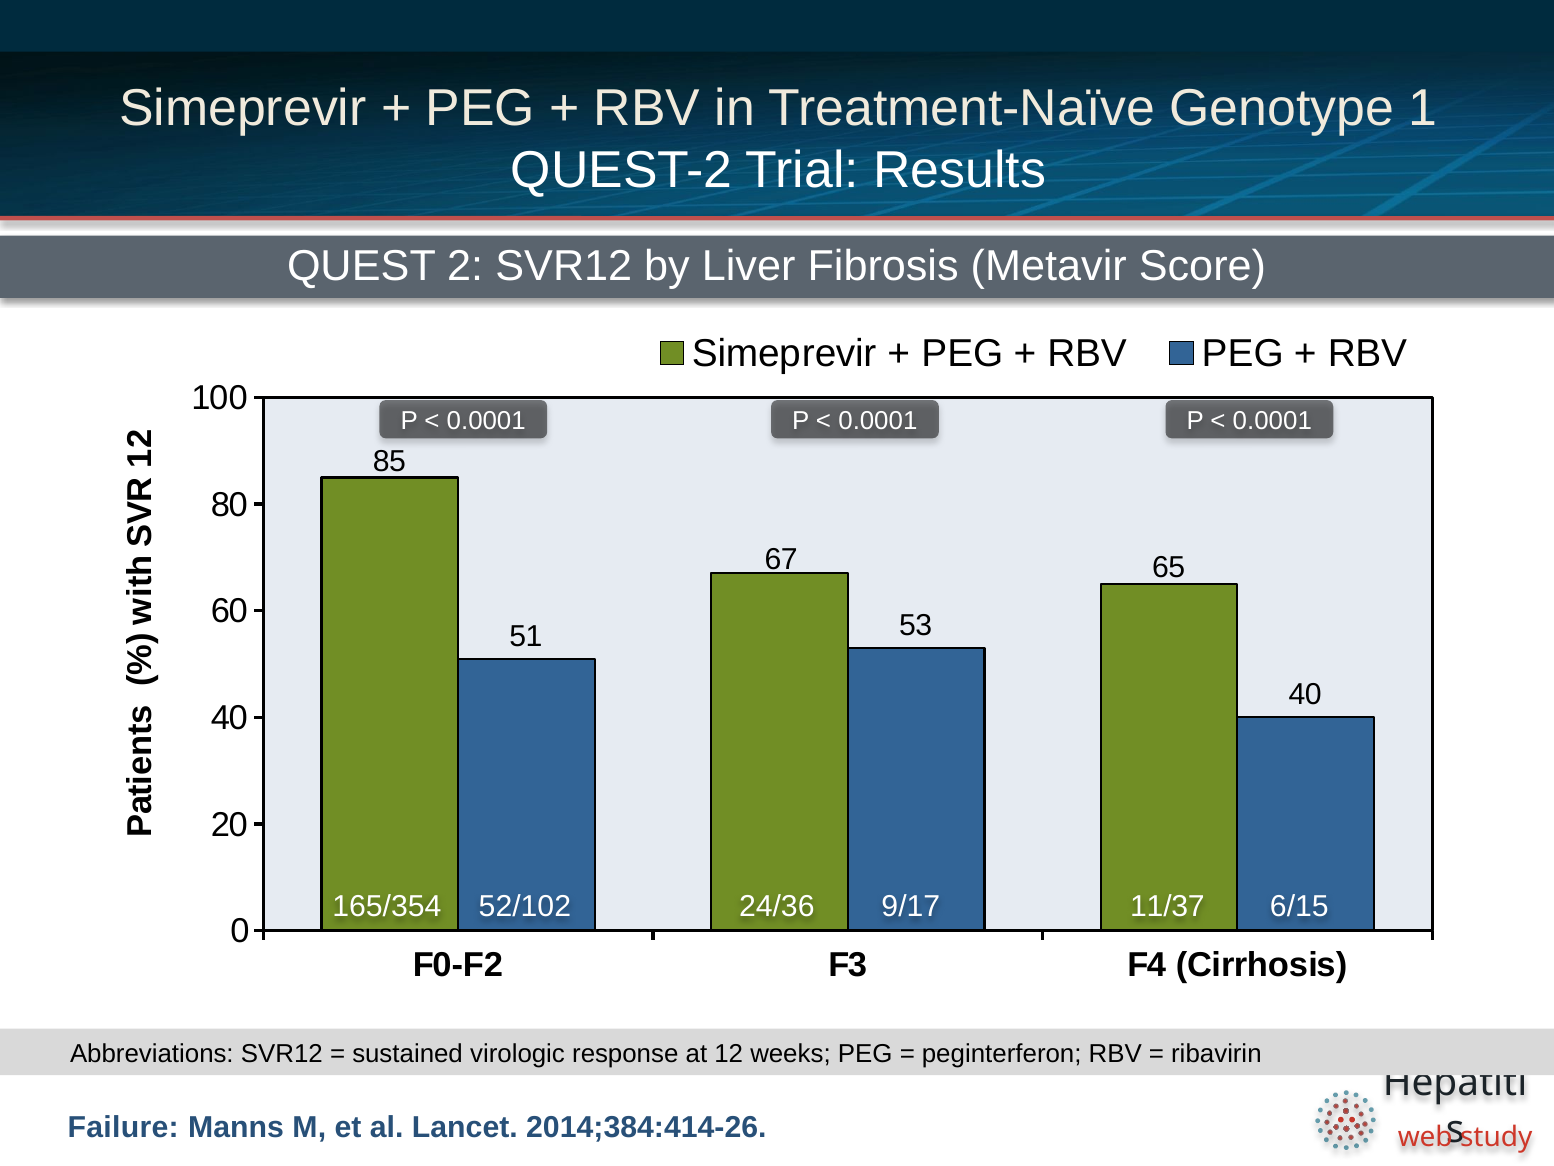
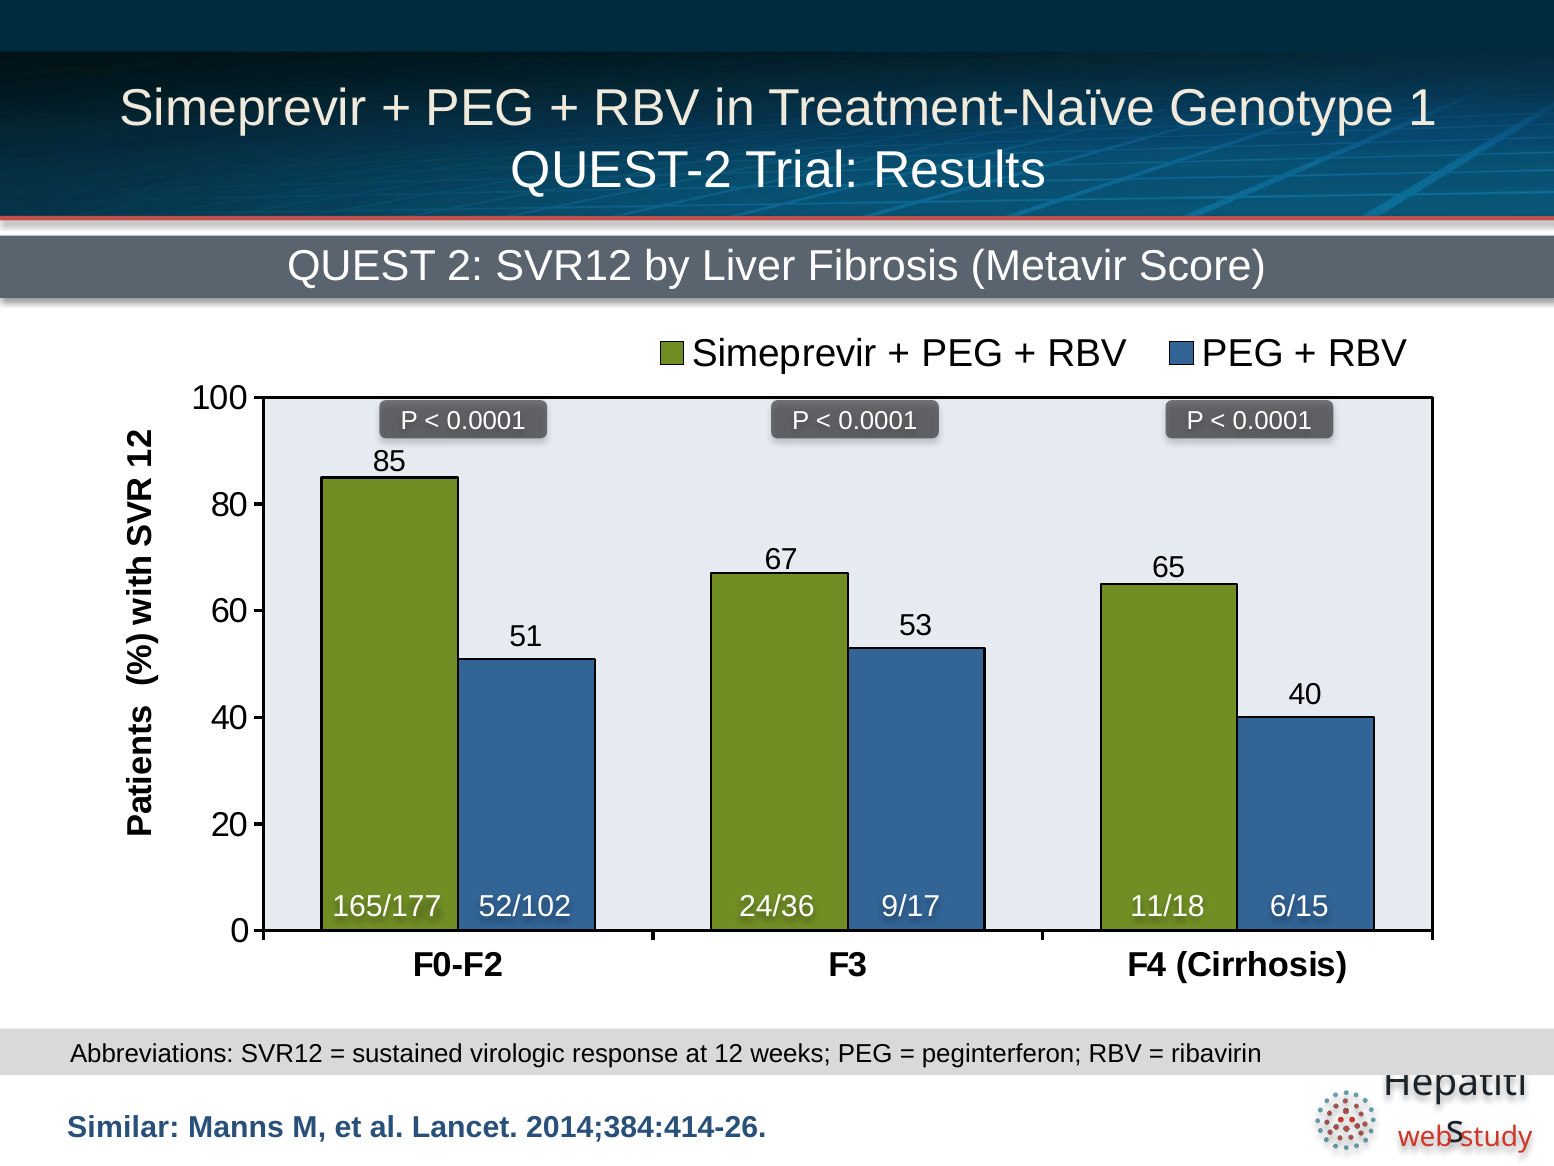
165/354: 165/354 -> 165/177
11/37: 11/37 -> 11/18
Failure: Failure -> Similar
